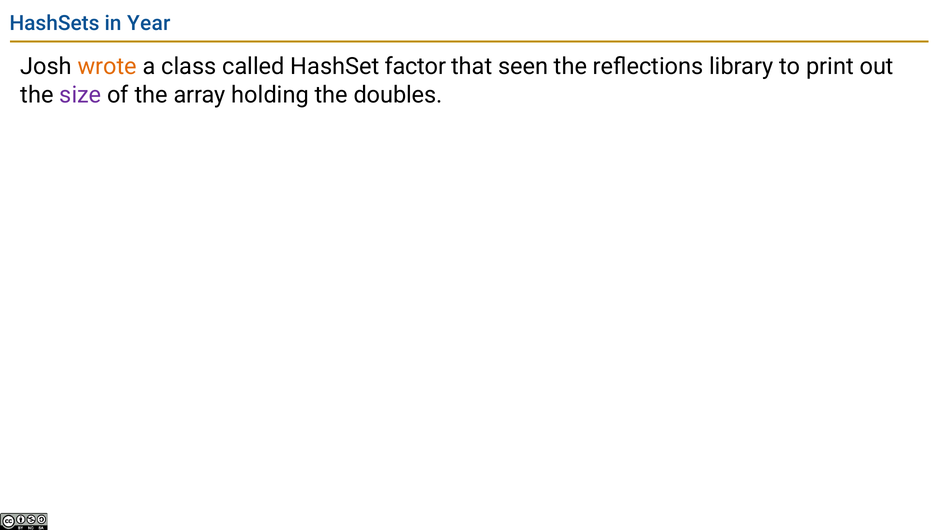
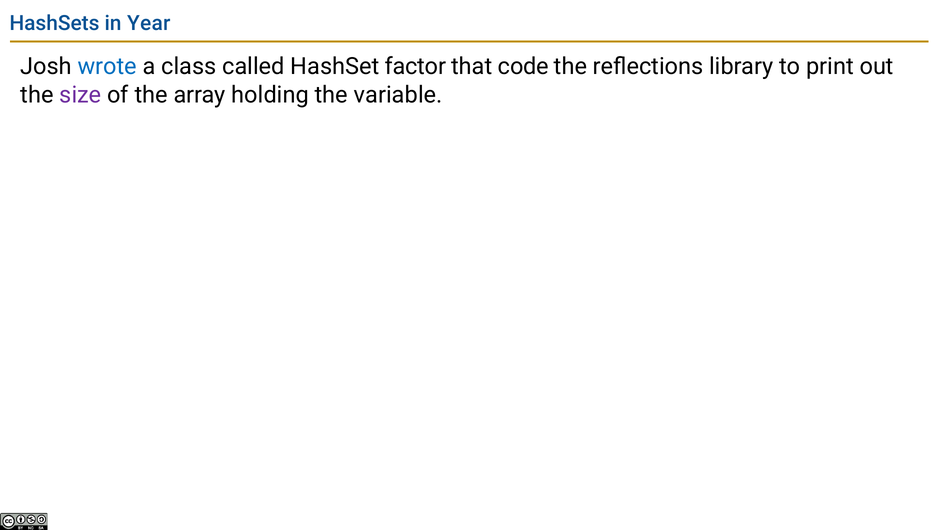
wrote colour: orange -> blue
seen: seen -> code
doubles: doubles -> variable
